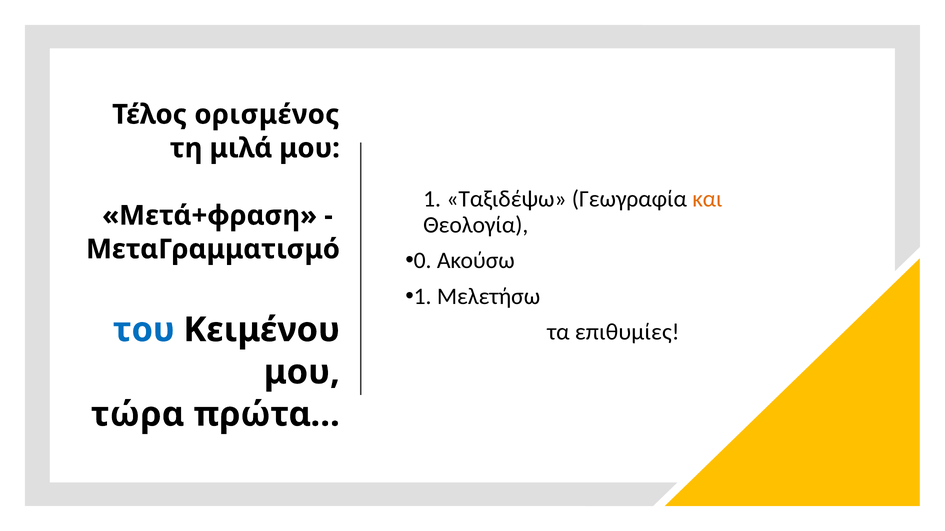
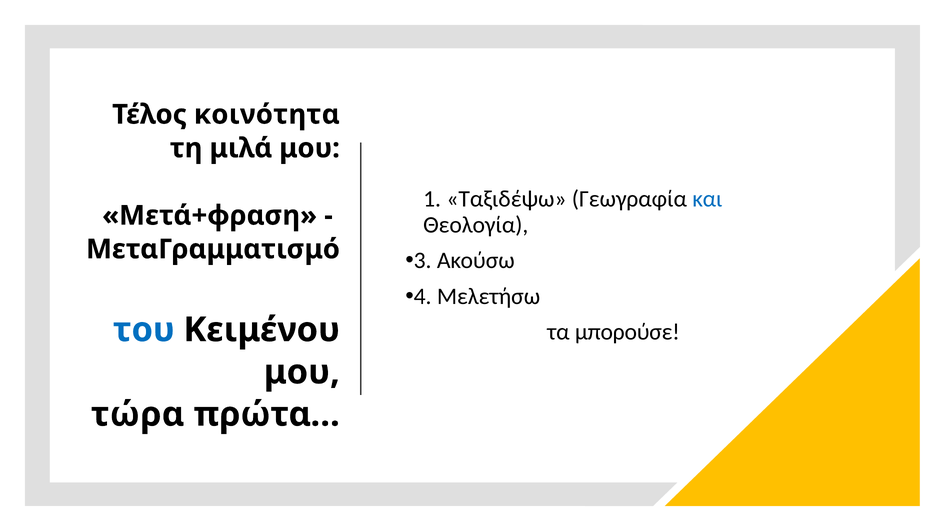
ορισμένος: ορισμένος -> κοινότητα
και colour: orange -> blue
0: 0 -> 3
1 at (423, 297): 1 -> 4
επιθυμίες: επιθυμίες -> μπορούσε
